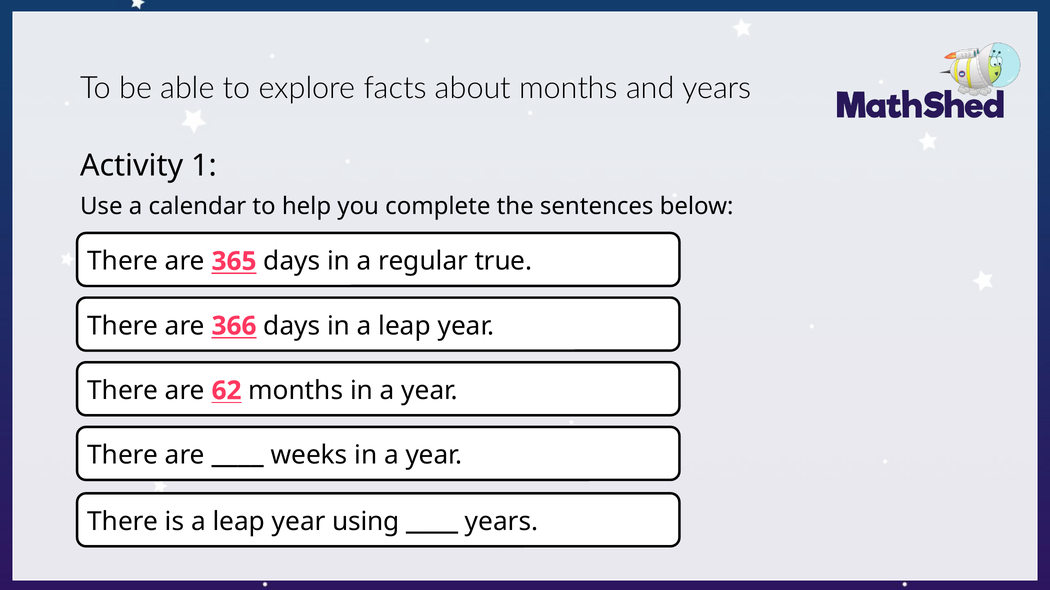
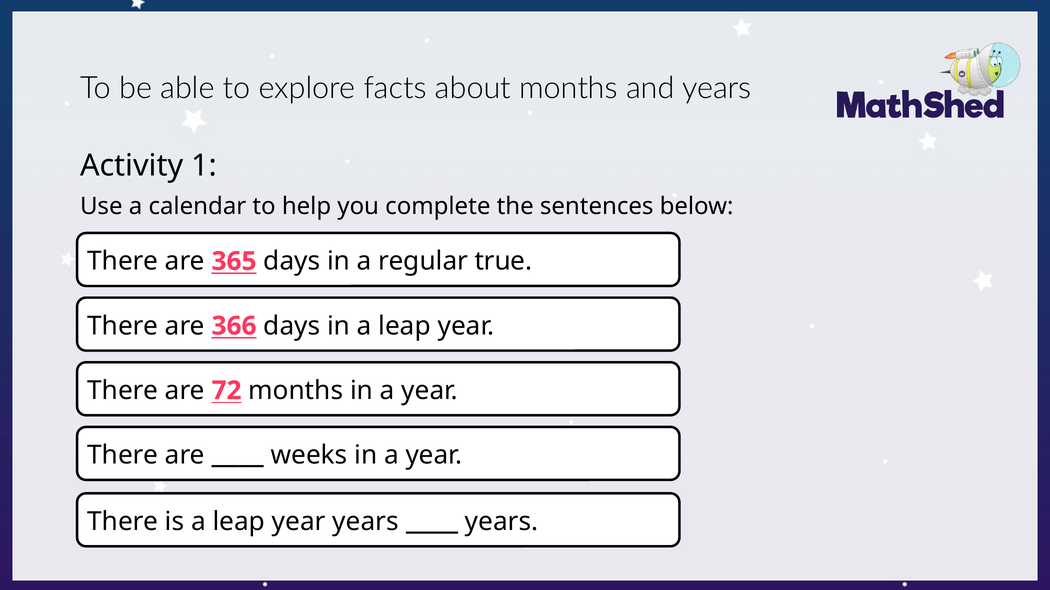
62: 62 -> 72
year using: using -> years
